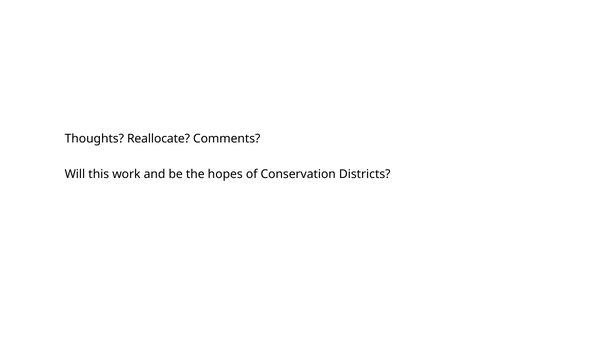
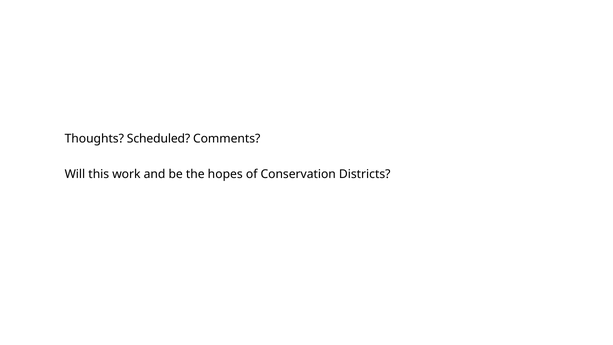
Reallocate: Reallocate -> Scheduled
